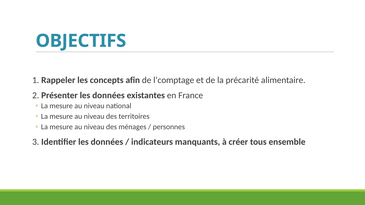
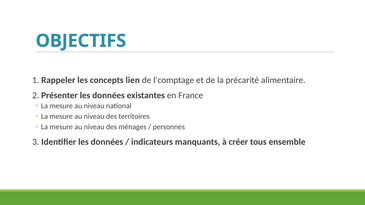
afin: afin -> lien
